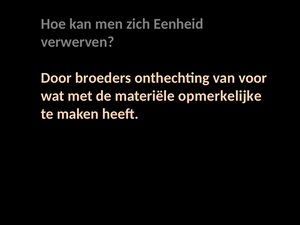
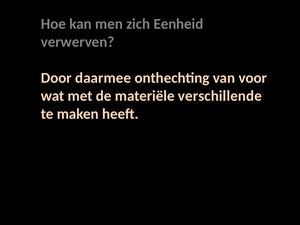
broeders: broeders -> daarmee
opmerkelijke: opmerkelijke -> verschillende
